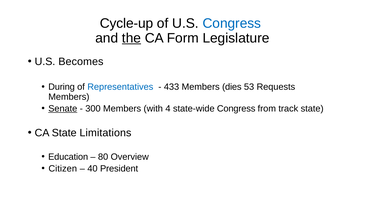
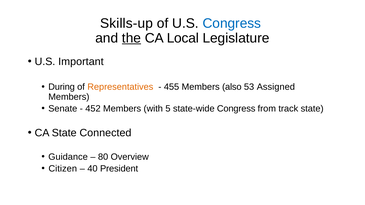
Cycle-up: Cycle-up -> Skills-up
Form: Form -> Local
Becomes: Becomes -> Important
Representatives colour: blue -> orange
433: 433 -> 455
dies: dies -> also
Requests: Requests -> Assigned
Senate underline: present -> none
300: 300 -> 452
4: 4 -> 5
Limitations: Limitations -> Connected
Education: Education -> Guidance
